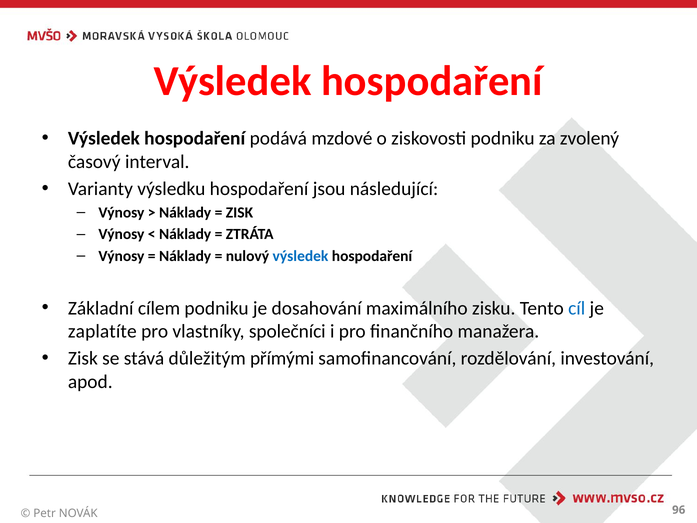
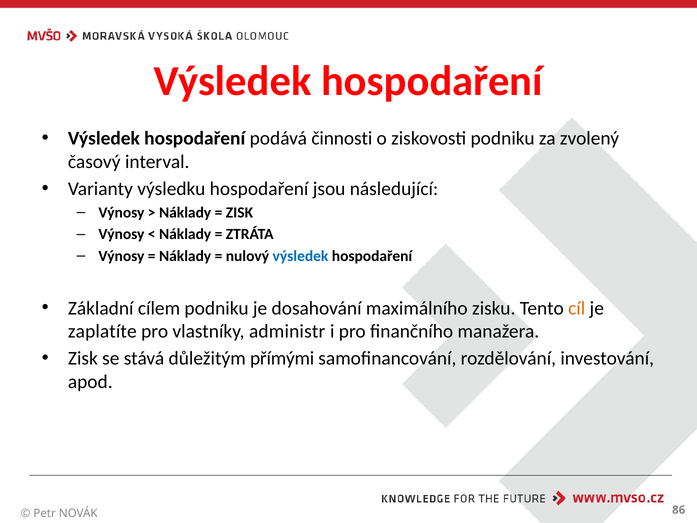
mzdové: mzdové -> činnosti
cíl colour: blue -> orange
společníci: společníci -> administr
96: 96 -> 86
